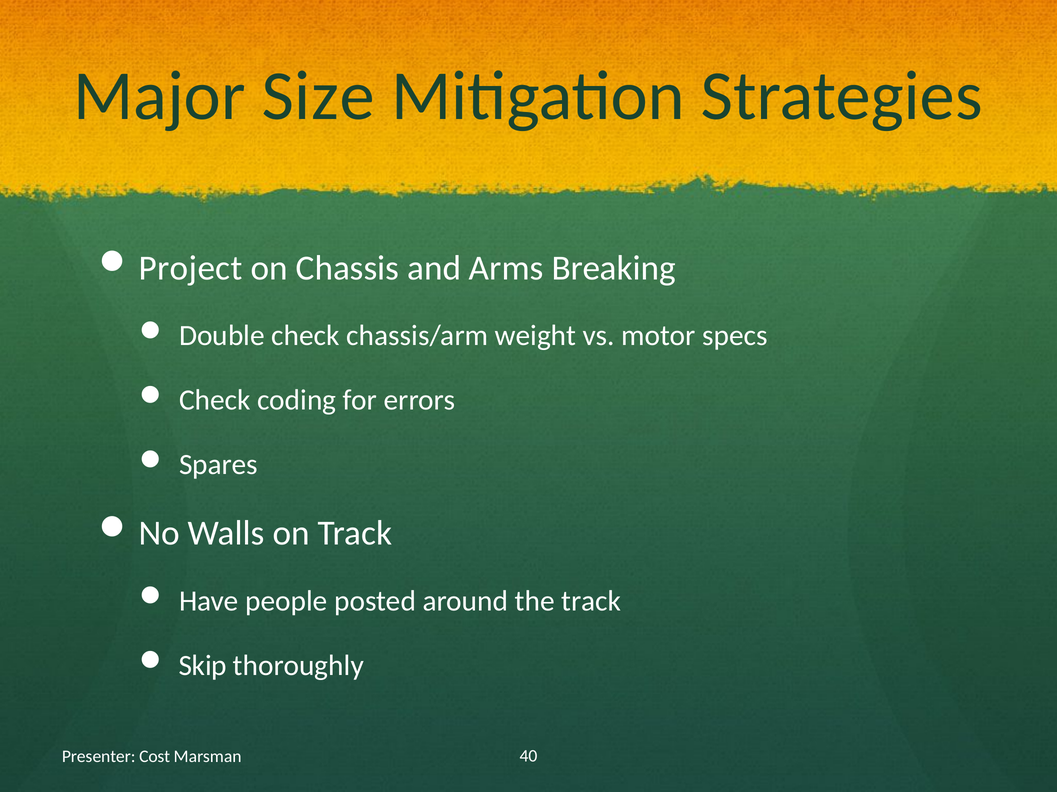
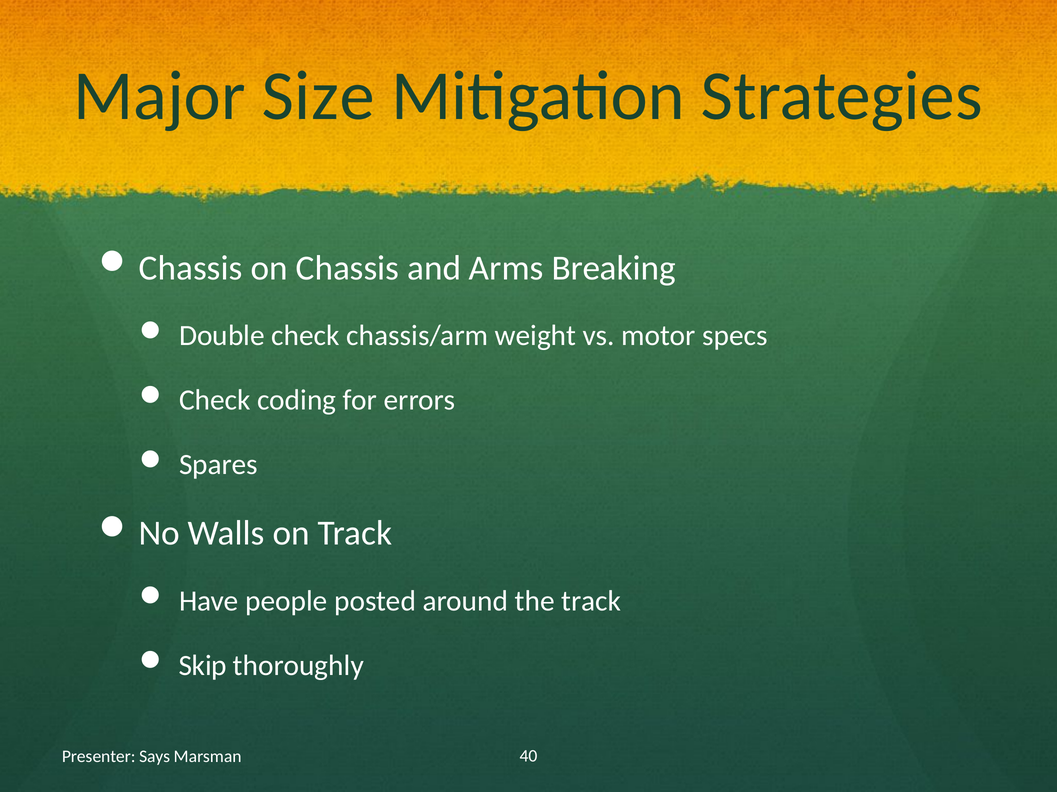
Project at (191, 268): Project -> Chassis
Cost: Cost -> Says
